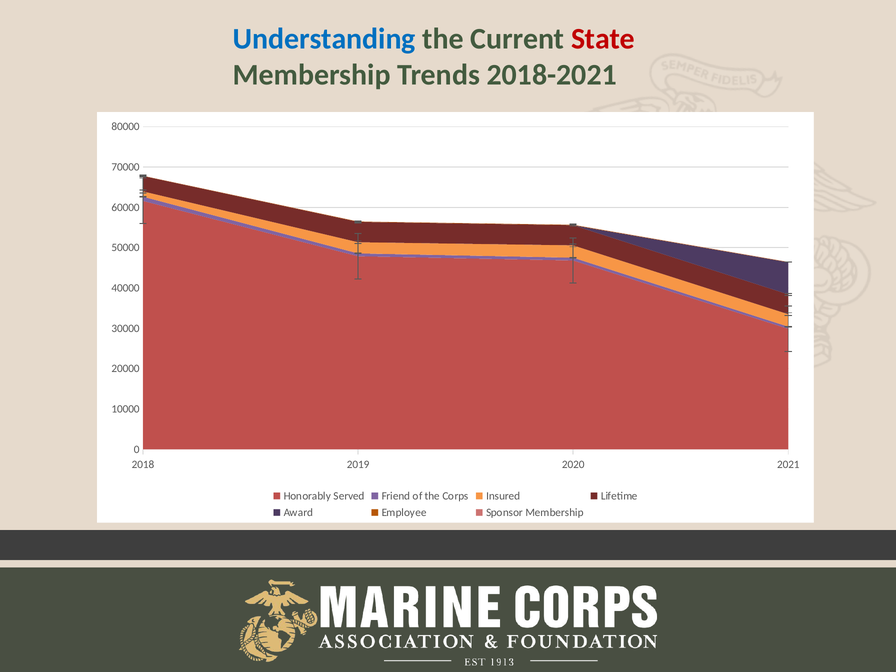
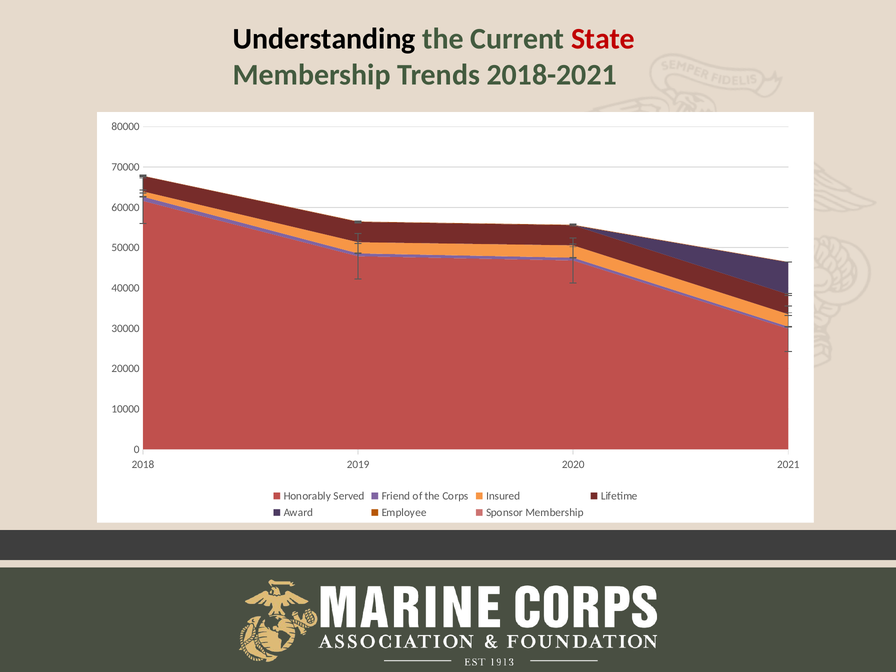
Understanding colour: blue -> black
